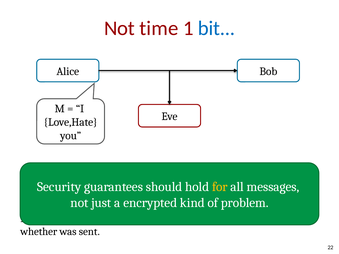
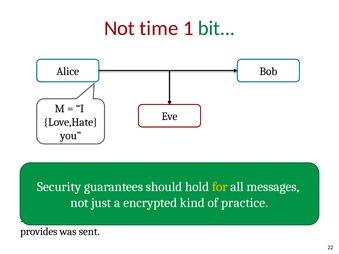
bit at (216, 28) colour: blue -> green
problem: problem -> practice
whether at (39, 232): whether -> provides
